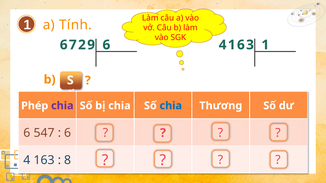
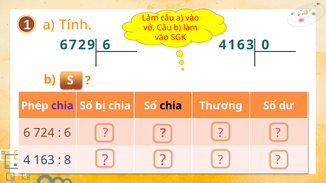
6 1: 1 -> 0
chia at (171, 106) colour: blue -> black
547: 547 -> 724
